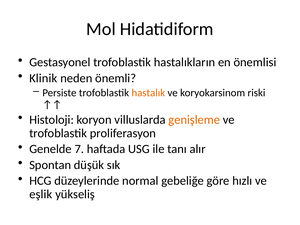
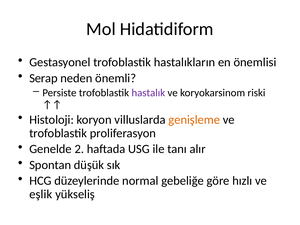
Klinik: Klinik -> Serap
hastalık colour: orange -> purple
7: 7 -> 2
